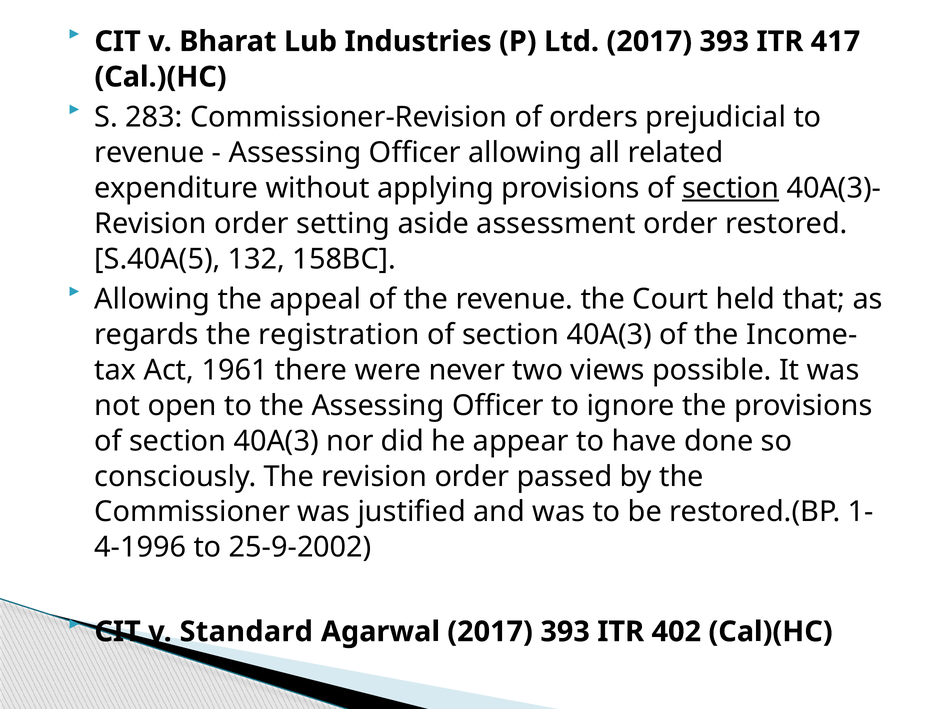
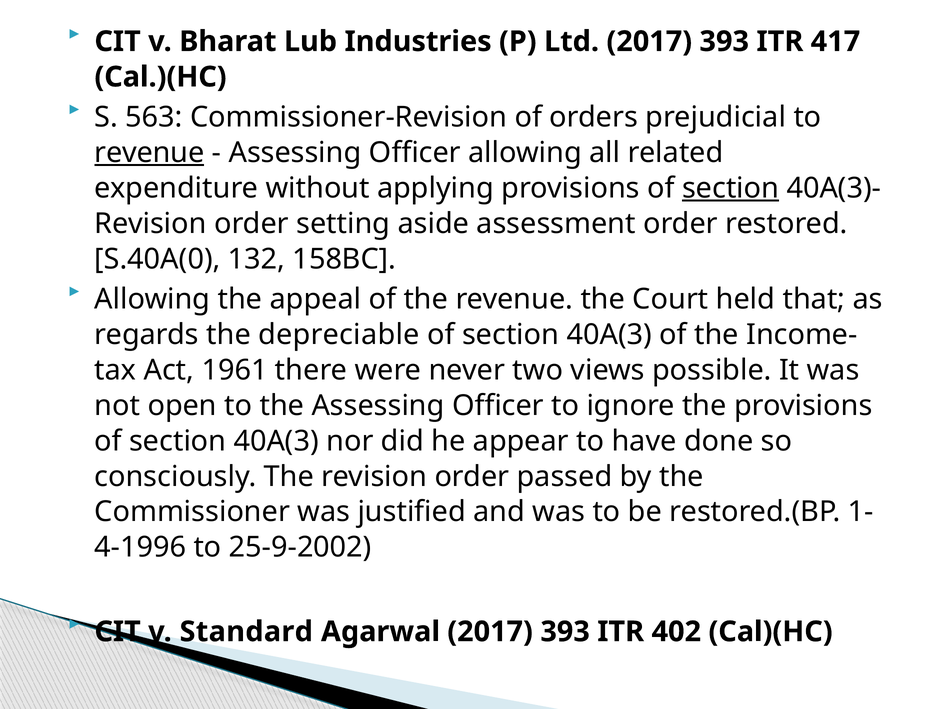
283: 283 -> 563
revenue at (149, 153) underline: none -> present
S.40A(5: S.40A(5 -> S.40A(0
registration: registration -> depreciable
